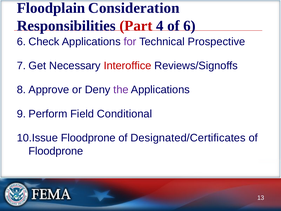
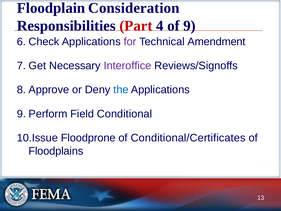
6: 6 -> 9
Prospective: Prospective -> Amendment
Interoffice colour: red -> purple
the colour: purple -> blue
Designated/Certificates: Designated/Certificates -> Conditional/Certificates
Floodprone at (56, 151): Floodprone -> Floodplains
